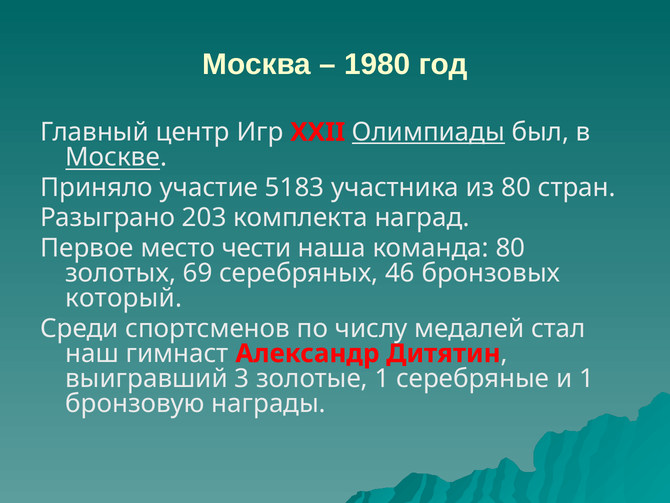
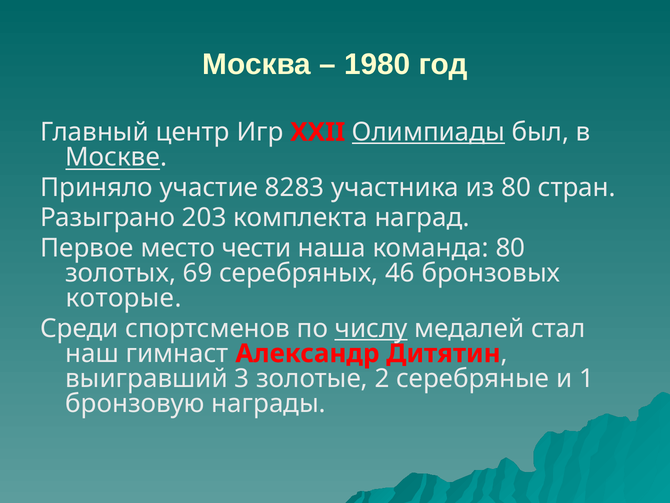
5183: 5183 -> 8283
который: который -> которые
числу underline: none -> present
золотые 1: 1 -> 2
